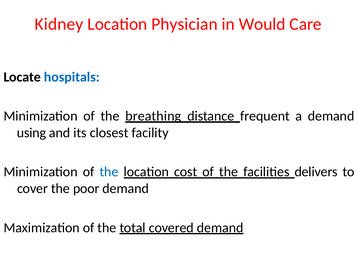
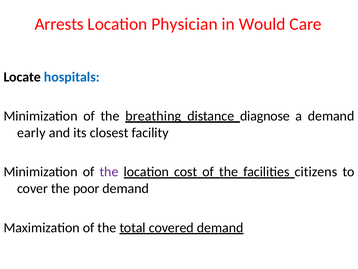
Kidney: Kidney -> Arrests
frequent: frequent -> diagnose
using: using -> early
the at (109, 172) colour: blue -> purple
delivers: delivers -> citizens
